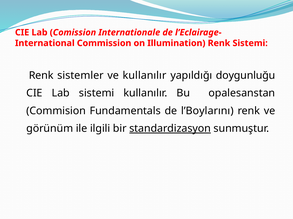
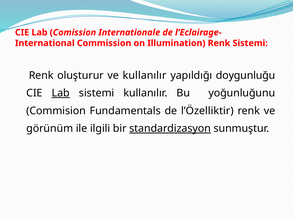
sistemler: sistemler -> oluşturur
Lab at (61, 93) underline: none -> present
opalesanstan: opalesanstan -> yoğunluğunu
l’Boylarını: l’Boylarını -> l’Özelliktir
